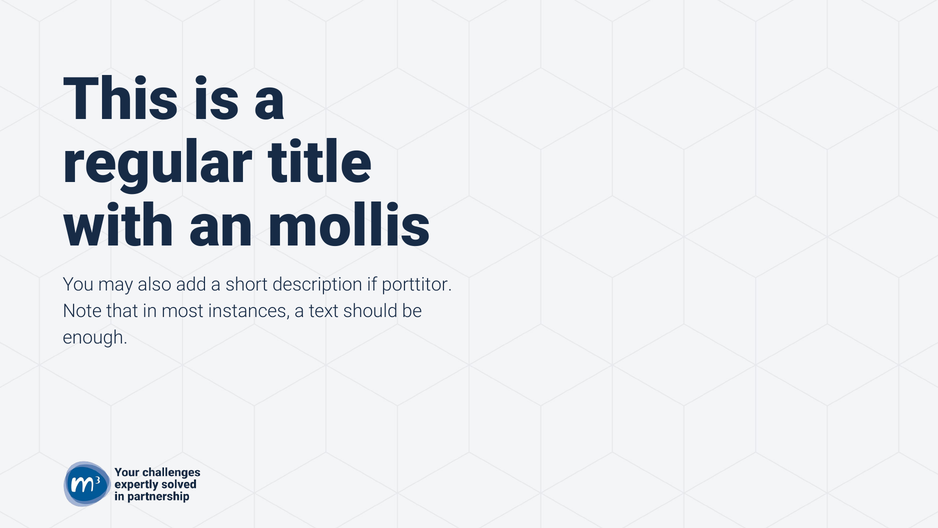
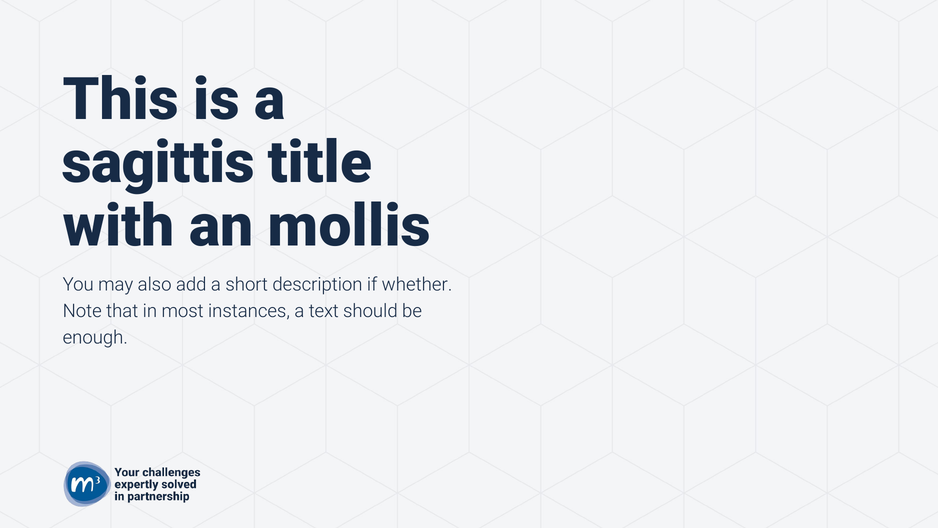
regular: regular -> sagittis
porttitor: porttitor -> whether
